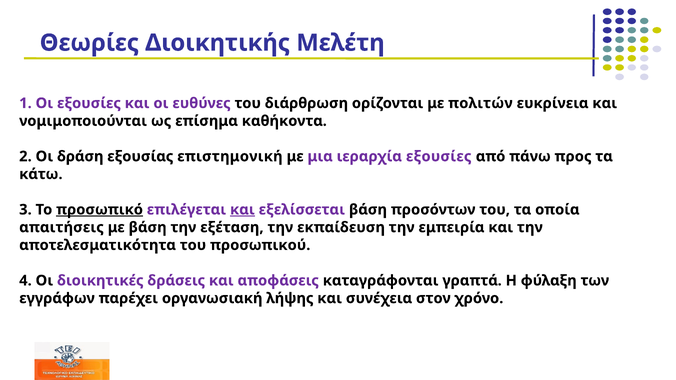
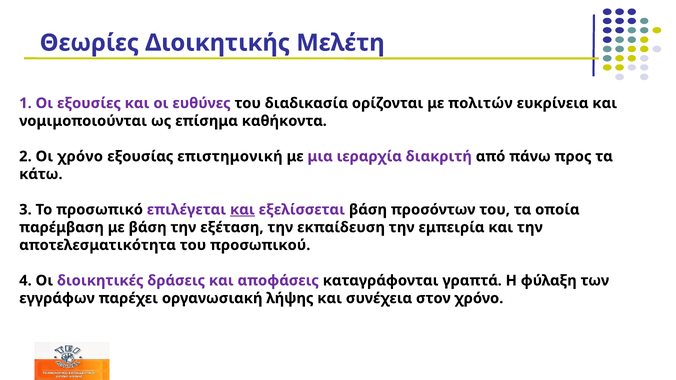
διάρθρωση: διάρθρωση -> διαδικασία
Οι δράση: δράση -> χρόνο
ιεραρχία εξουσίες: εξουσίες -> διακριτή
προσωπικό underline: present -> none
απαιτήσεις: απαιτήσεις -> παρέμβαση
